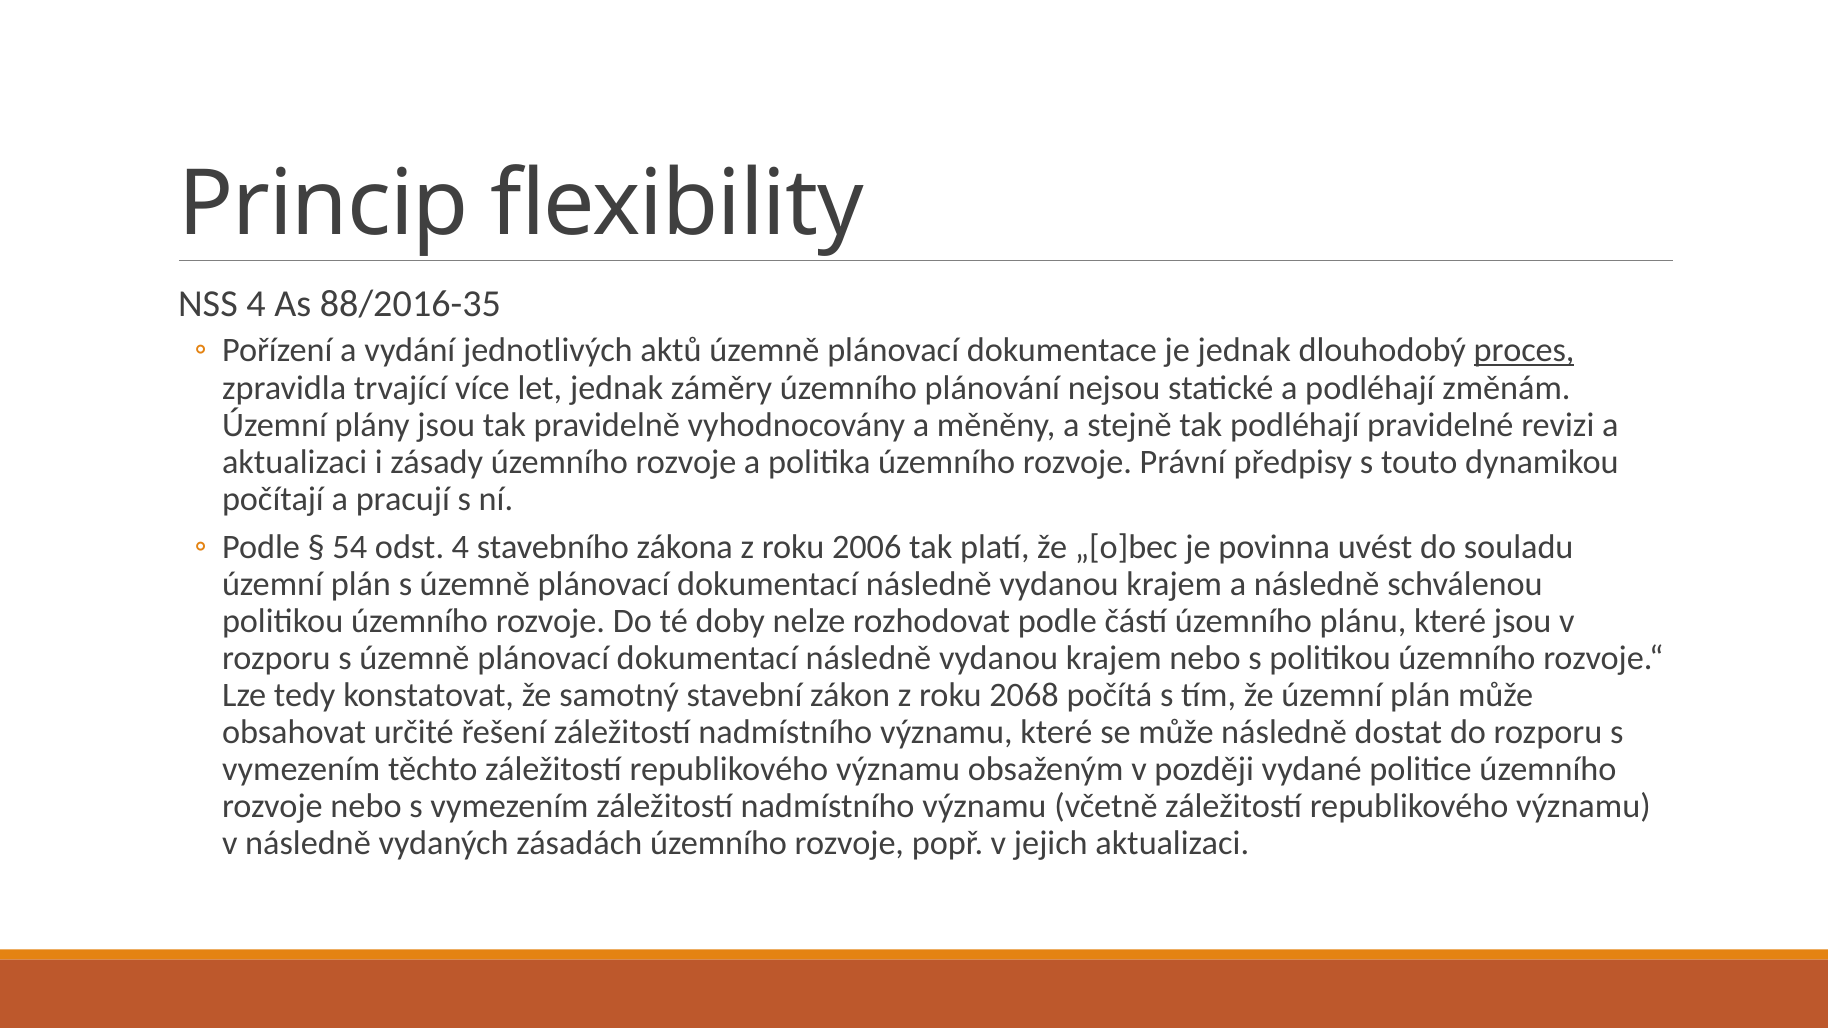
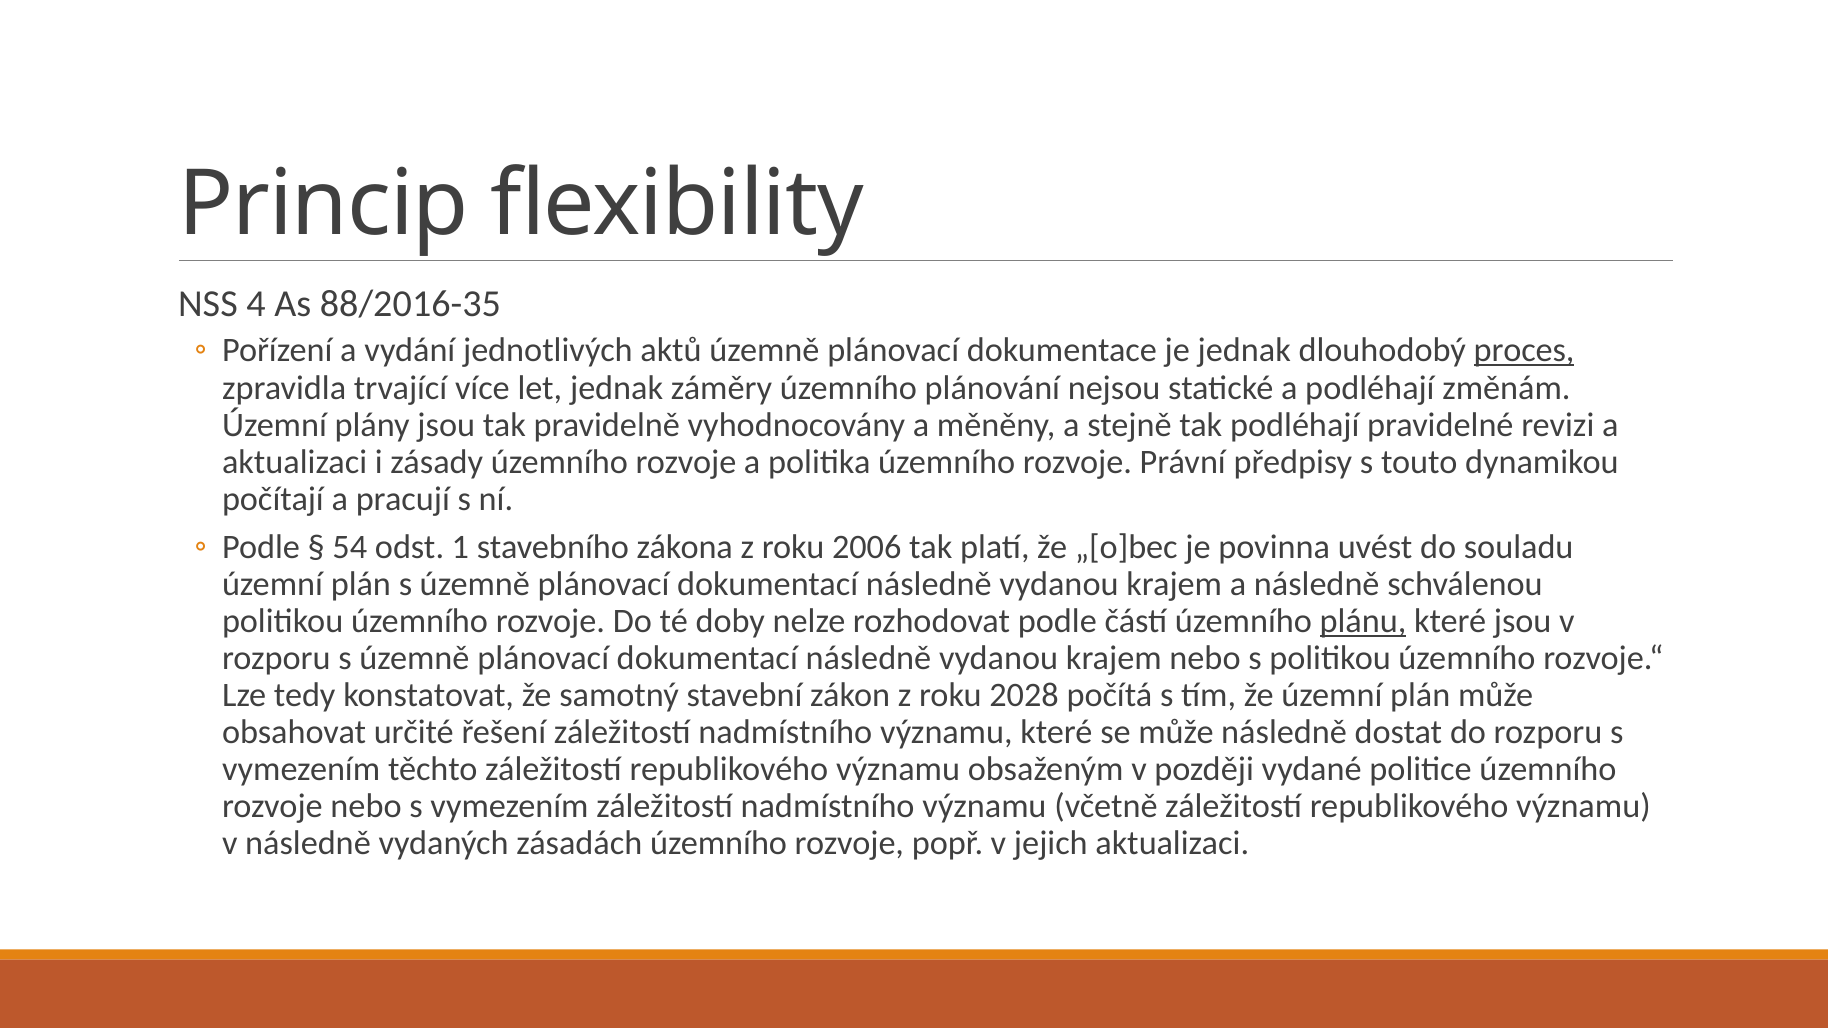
odst 4: 4 -> 1
plánu underline: none -> present
2068: 2068 -> 2028
